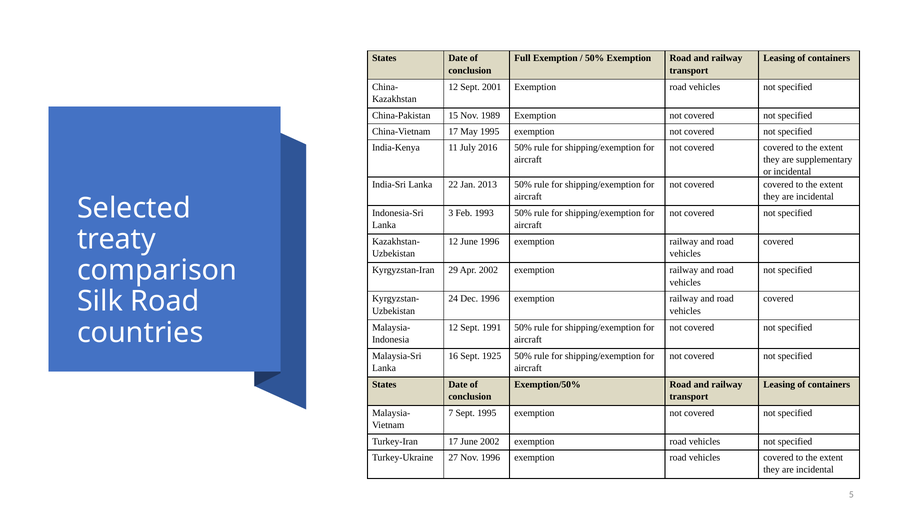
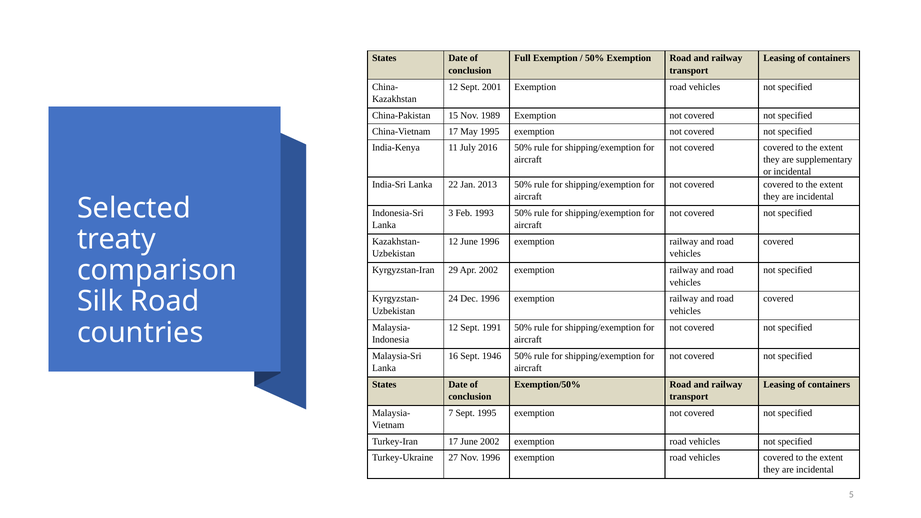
1925: 1925 -> 1946
